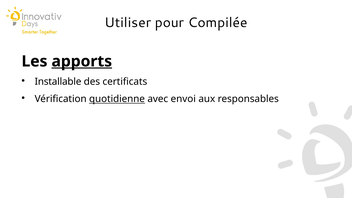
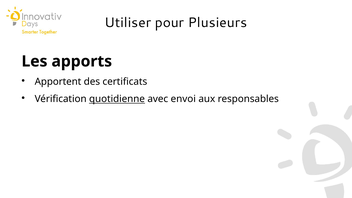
Compilée: Compilée -> Plusieurs
apports underline: present -> none
Installable: Installable -> Apportent
